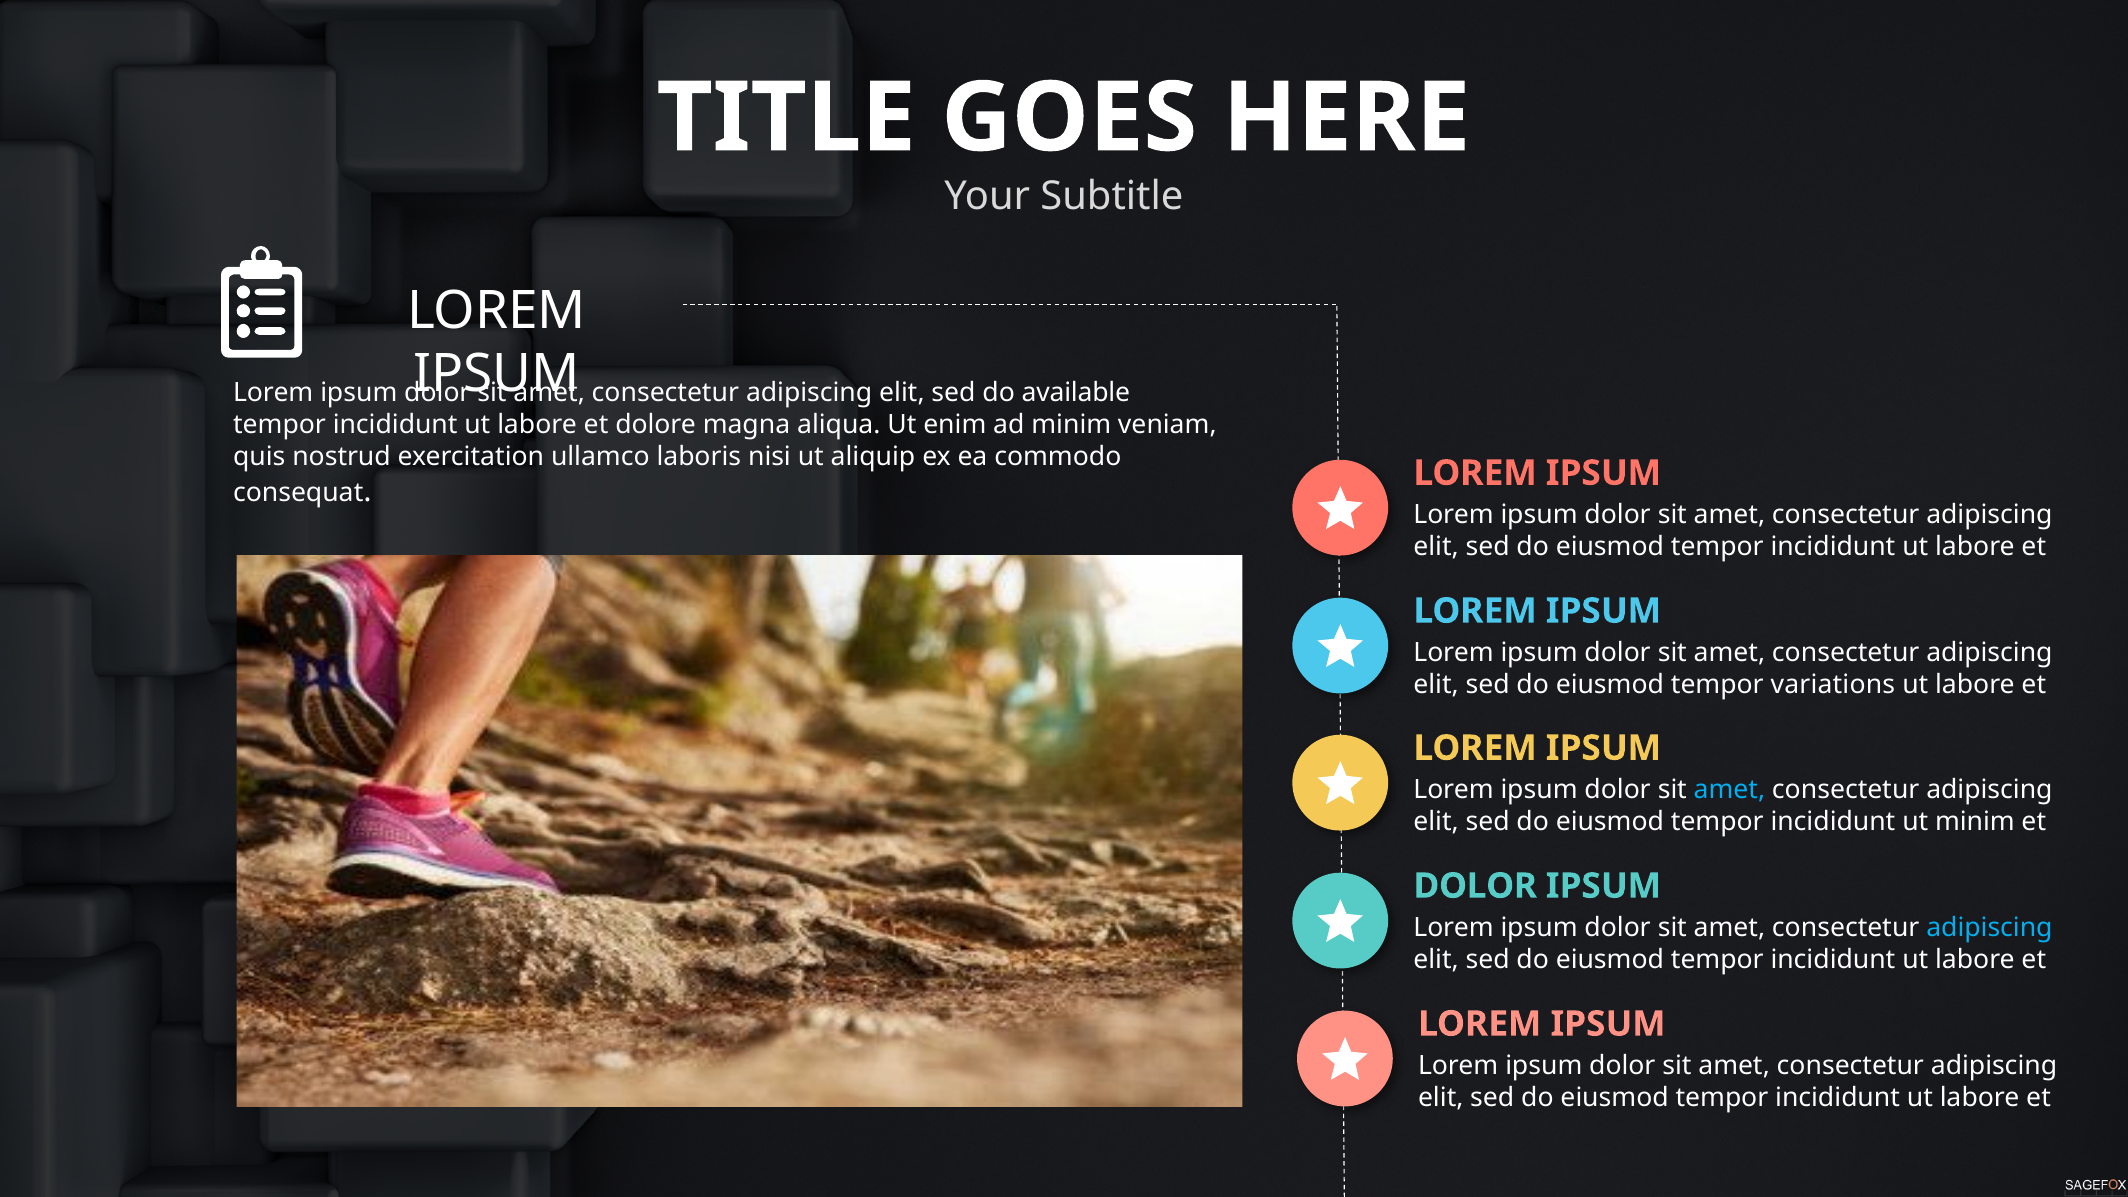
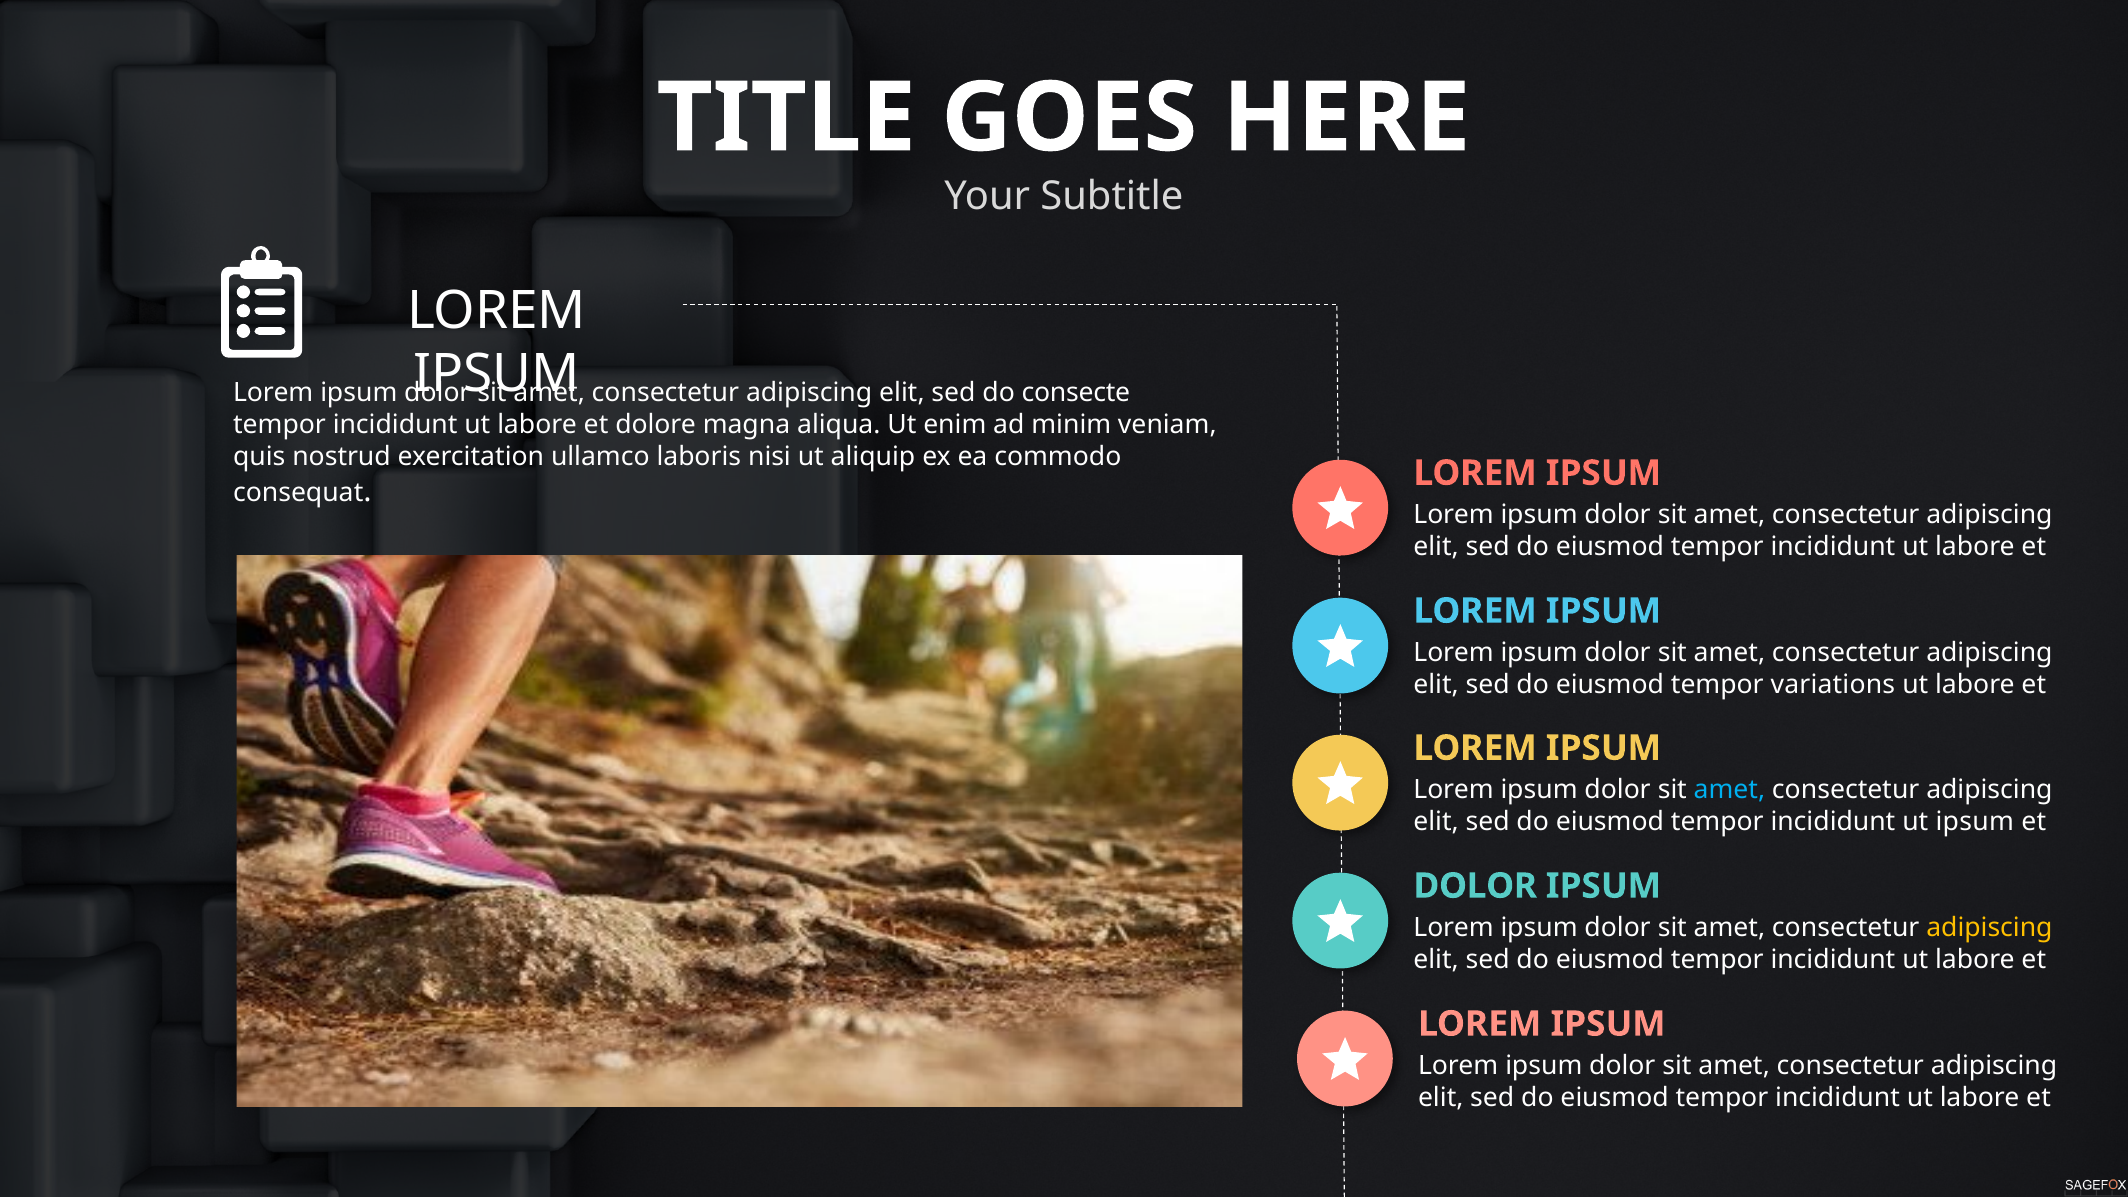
available: available -> consecte
ut minim: minim -> ipsum
adipiscing at (1989, 928) colour: light blue -> yellow
